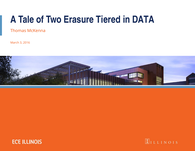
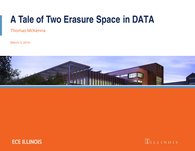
Tiered: Tiered -> Space
